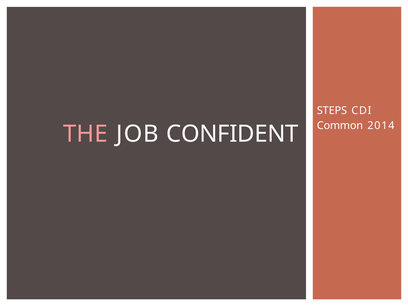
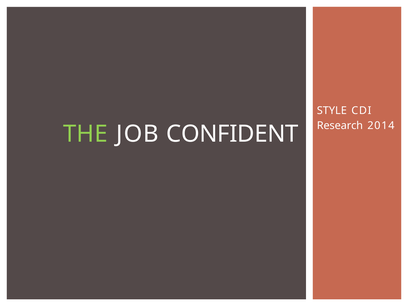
STEPS: STEPS -> STYLE
Common: Common -> Research
THE colour: pink -> light green
